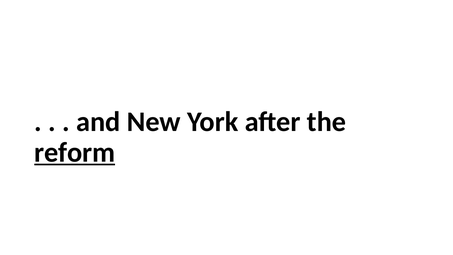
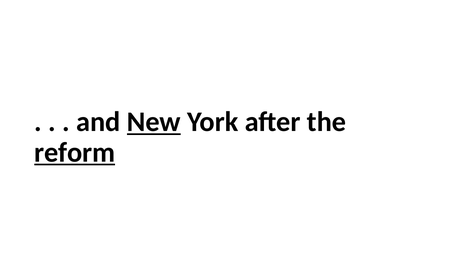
New underline: none -> present
